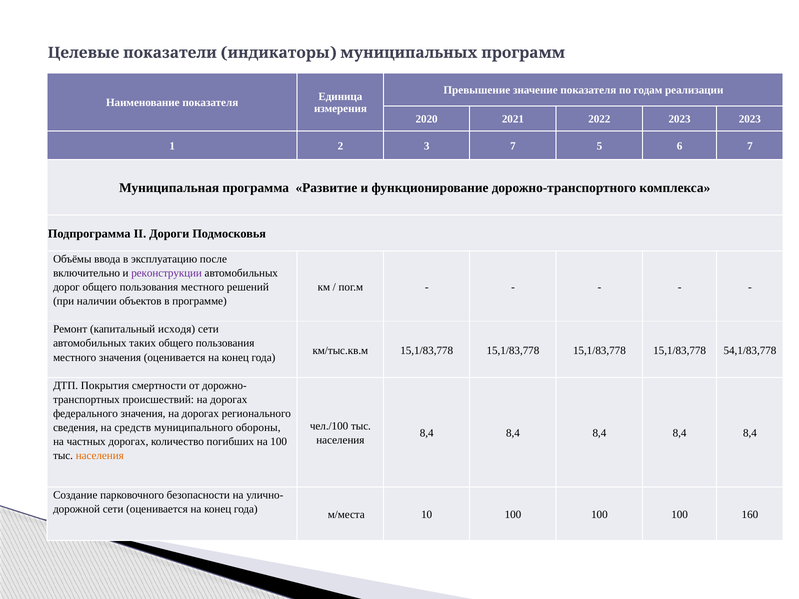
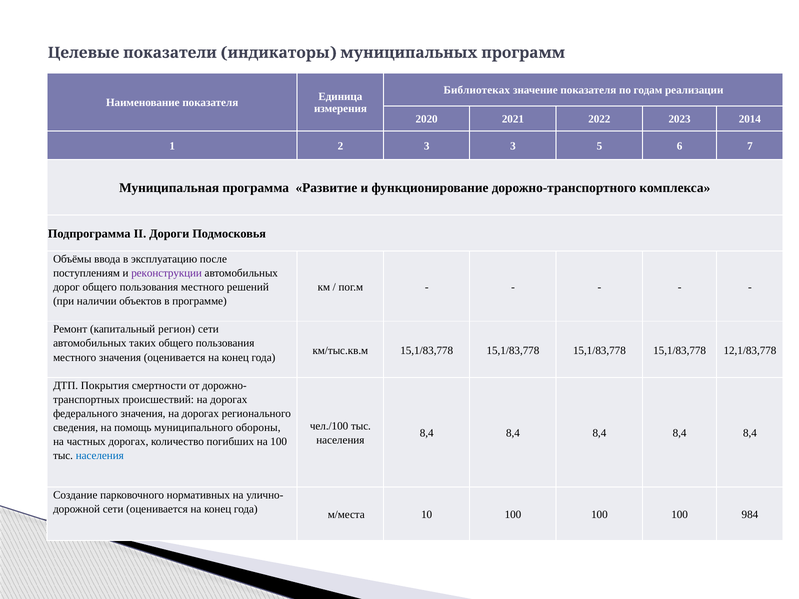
Превышение: Превышение -> Библиотеках
2023 2023: 2023 -> 2014
3 7: 7 -> 3
включительно: включительно -> поступлениям
исходя: исходя -> регион
54,1/83,778: 54,1/83,778 -> 12,1/83,778
средств: средств -> помощь
населения at (100, 456) colour: orange -> blue
безопасности: безопасности -> нормативных
160: 160 -> 984
